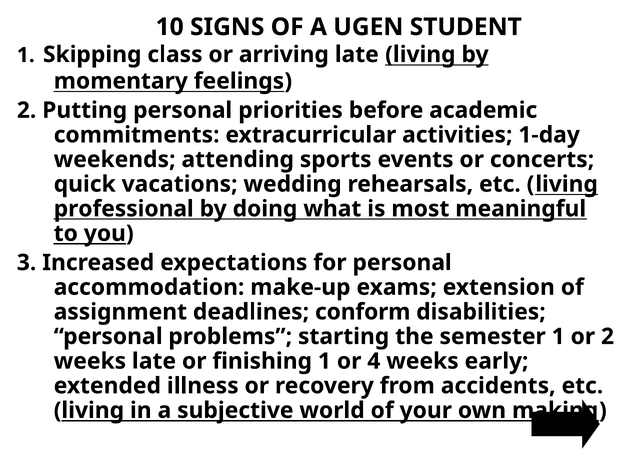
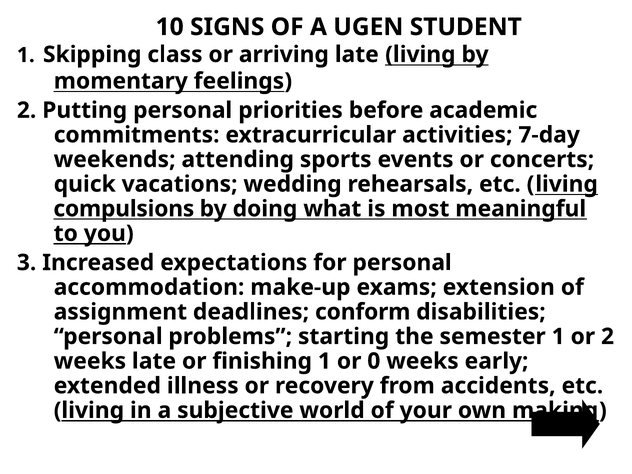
1-day: 1-day -> 7-day
professional: professional -> compulsions
4: 4 -> 0
